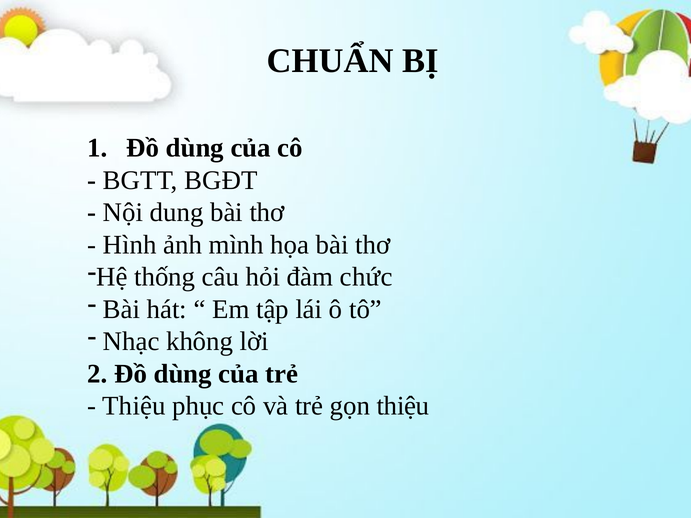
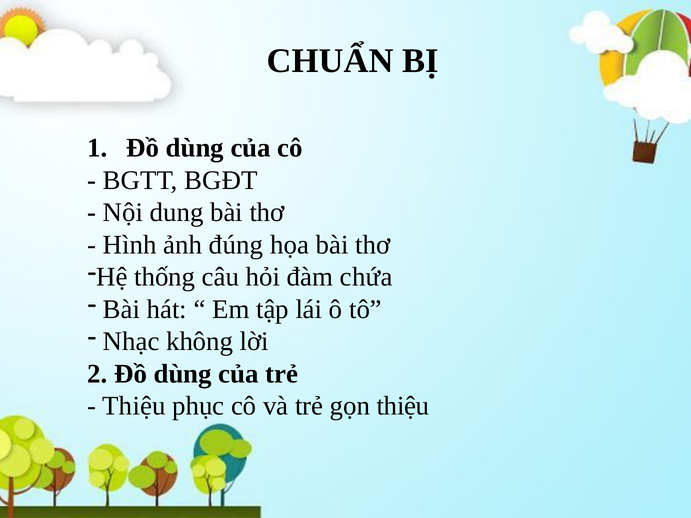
mình: mình -> đúng
chức: chức -> chứa
